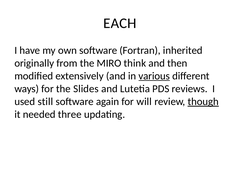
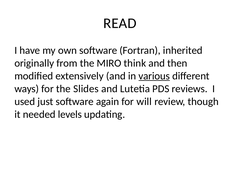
EACH: EACH -> READ
still: still -> just
though underline: present -> none
three: three -> levels
